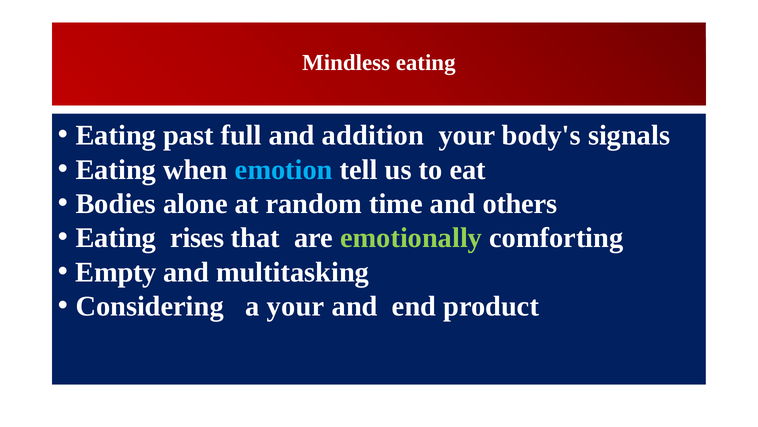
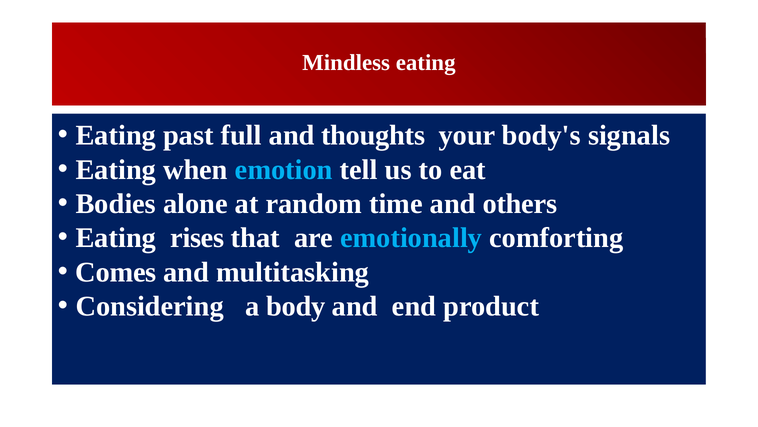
addition: addition -> thoughts
emotionally colour: light green -> light blue
Empty: Empty -> Comes
a your: your -> body
